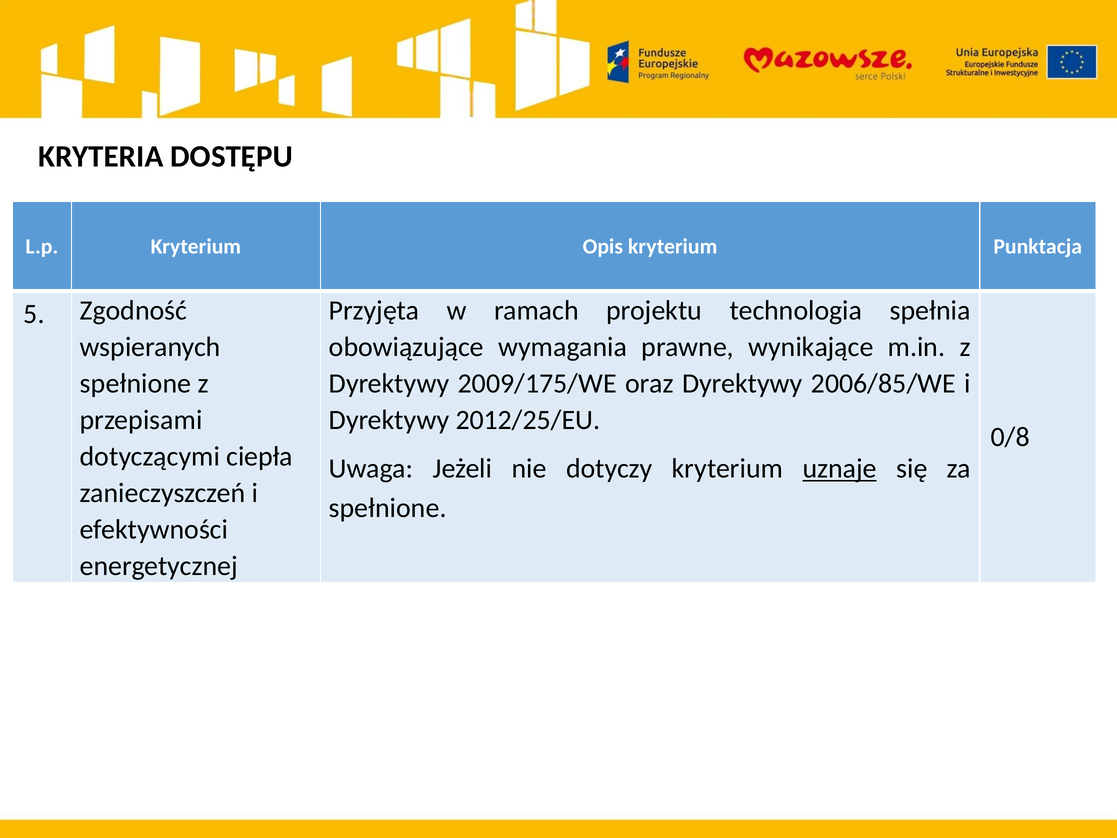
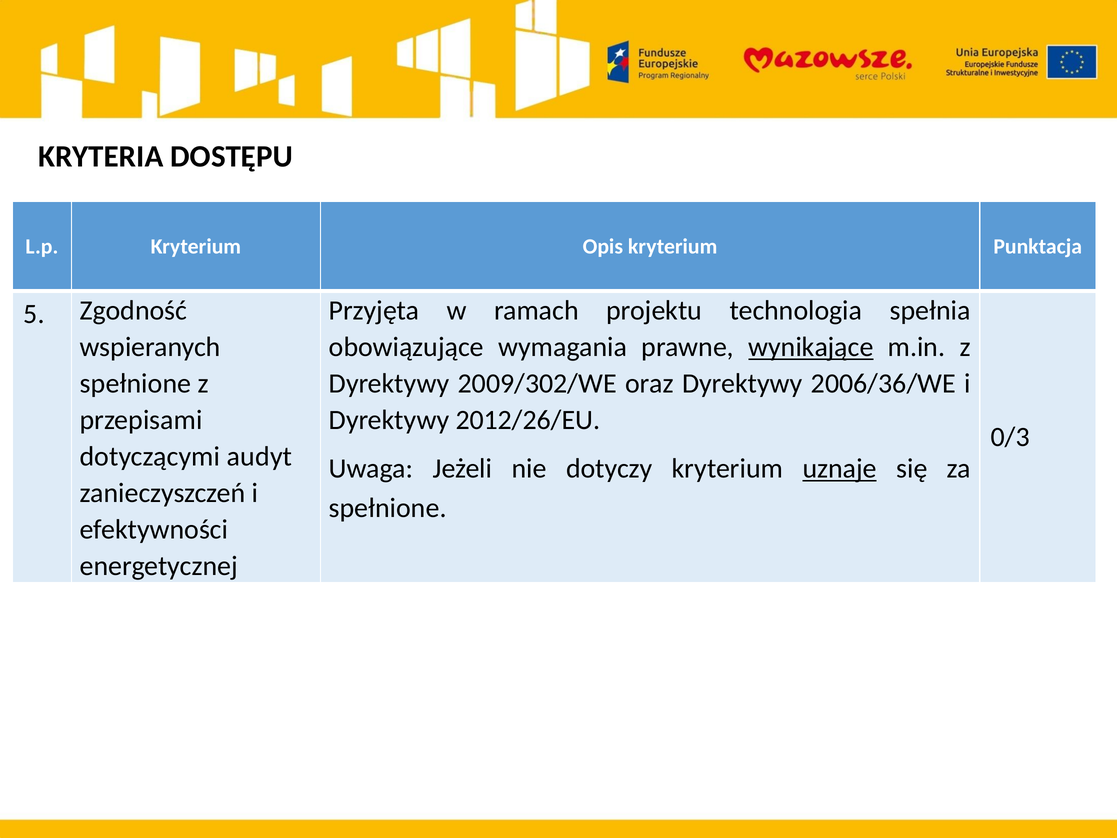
wynikające underline: none -> present
2009/175/WE: 2009/175/WE -> 2009/302/WE
2006/85/WE: 2006/85/WE -> 2006/36/WE
2012/25/EU: 2012/25/EU -> 2012/26/EU
0/8: 0/8 -> 0/3
ciepła: ciepła -> audyt
